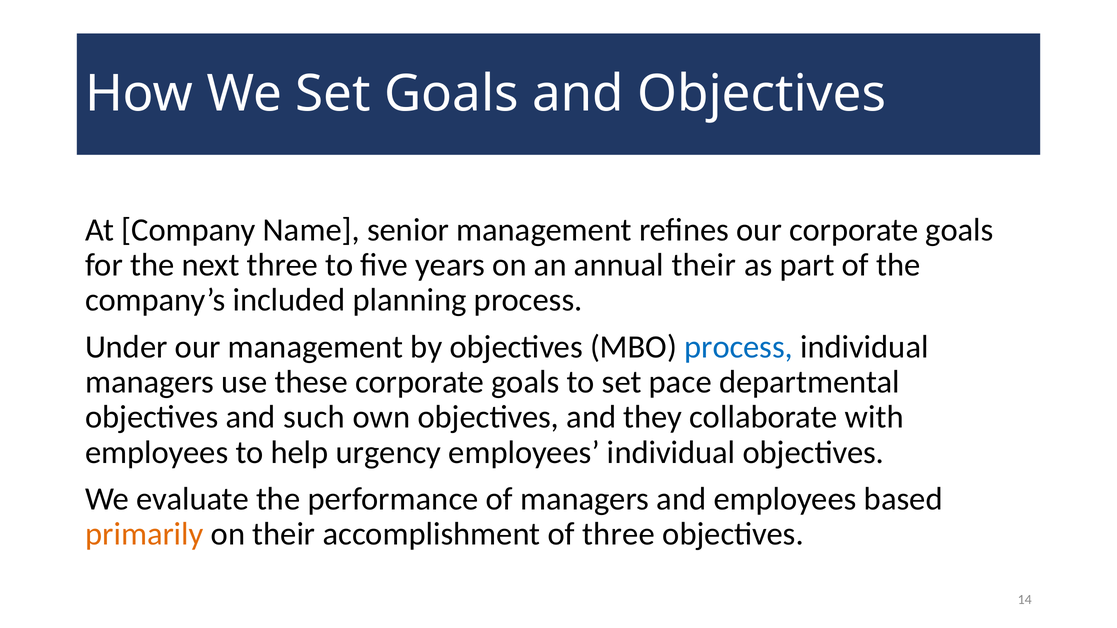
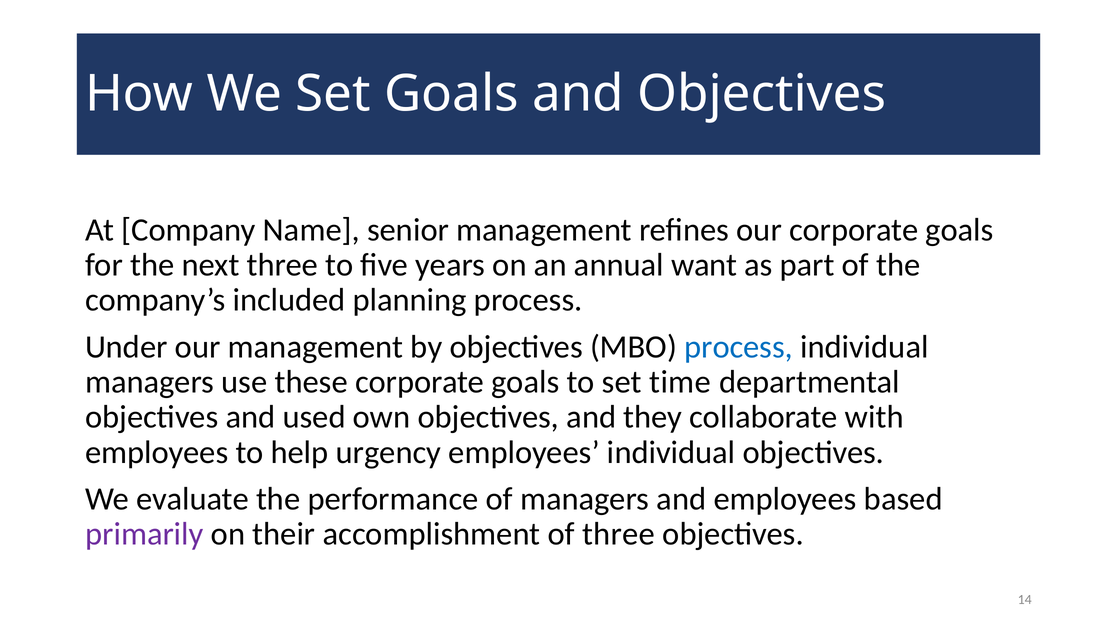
annual their: their -> want
pace: pace -> time
such: such -> used
primarily colour: orange -> purple
